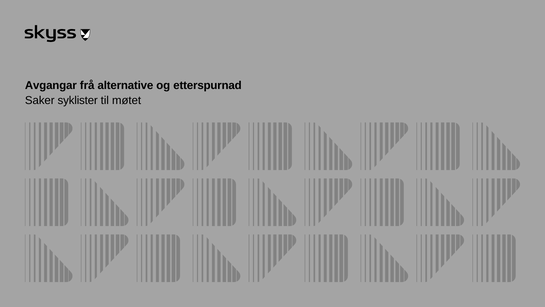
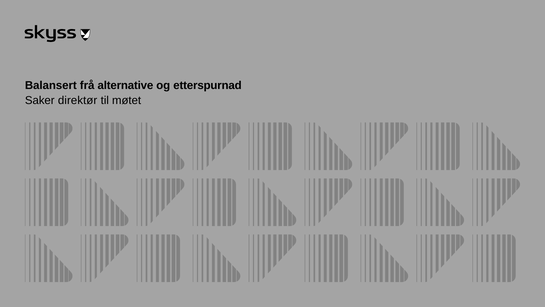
Avgangar: Avgangar -> Balansert
syklister: syklister -> direktør
